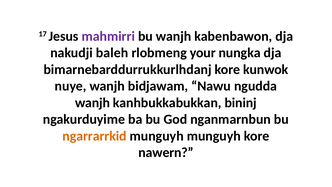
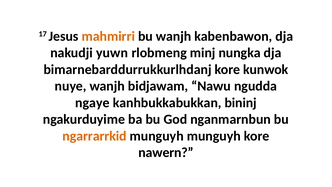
mahmirri colour: purple -> orange
baleh: baleh -> yuwn
your: your -> minj
wanjh at (93, 103): wanjh -> ngaye
